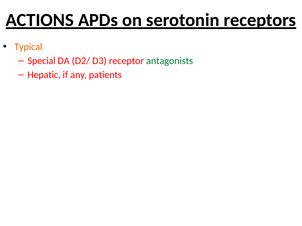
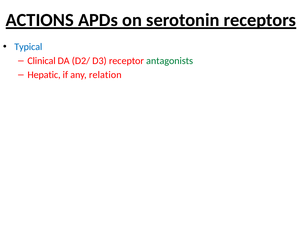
Typical colour: orange -> blue
Special: Special -> Clinical
patients: patients -> relation
